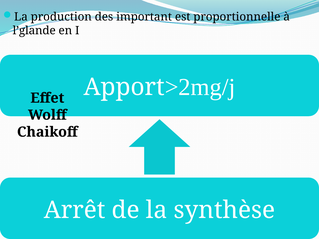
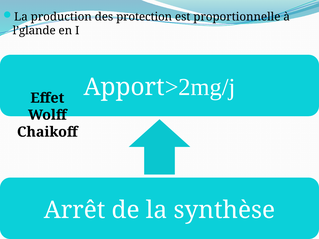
important: important -> protection
